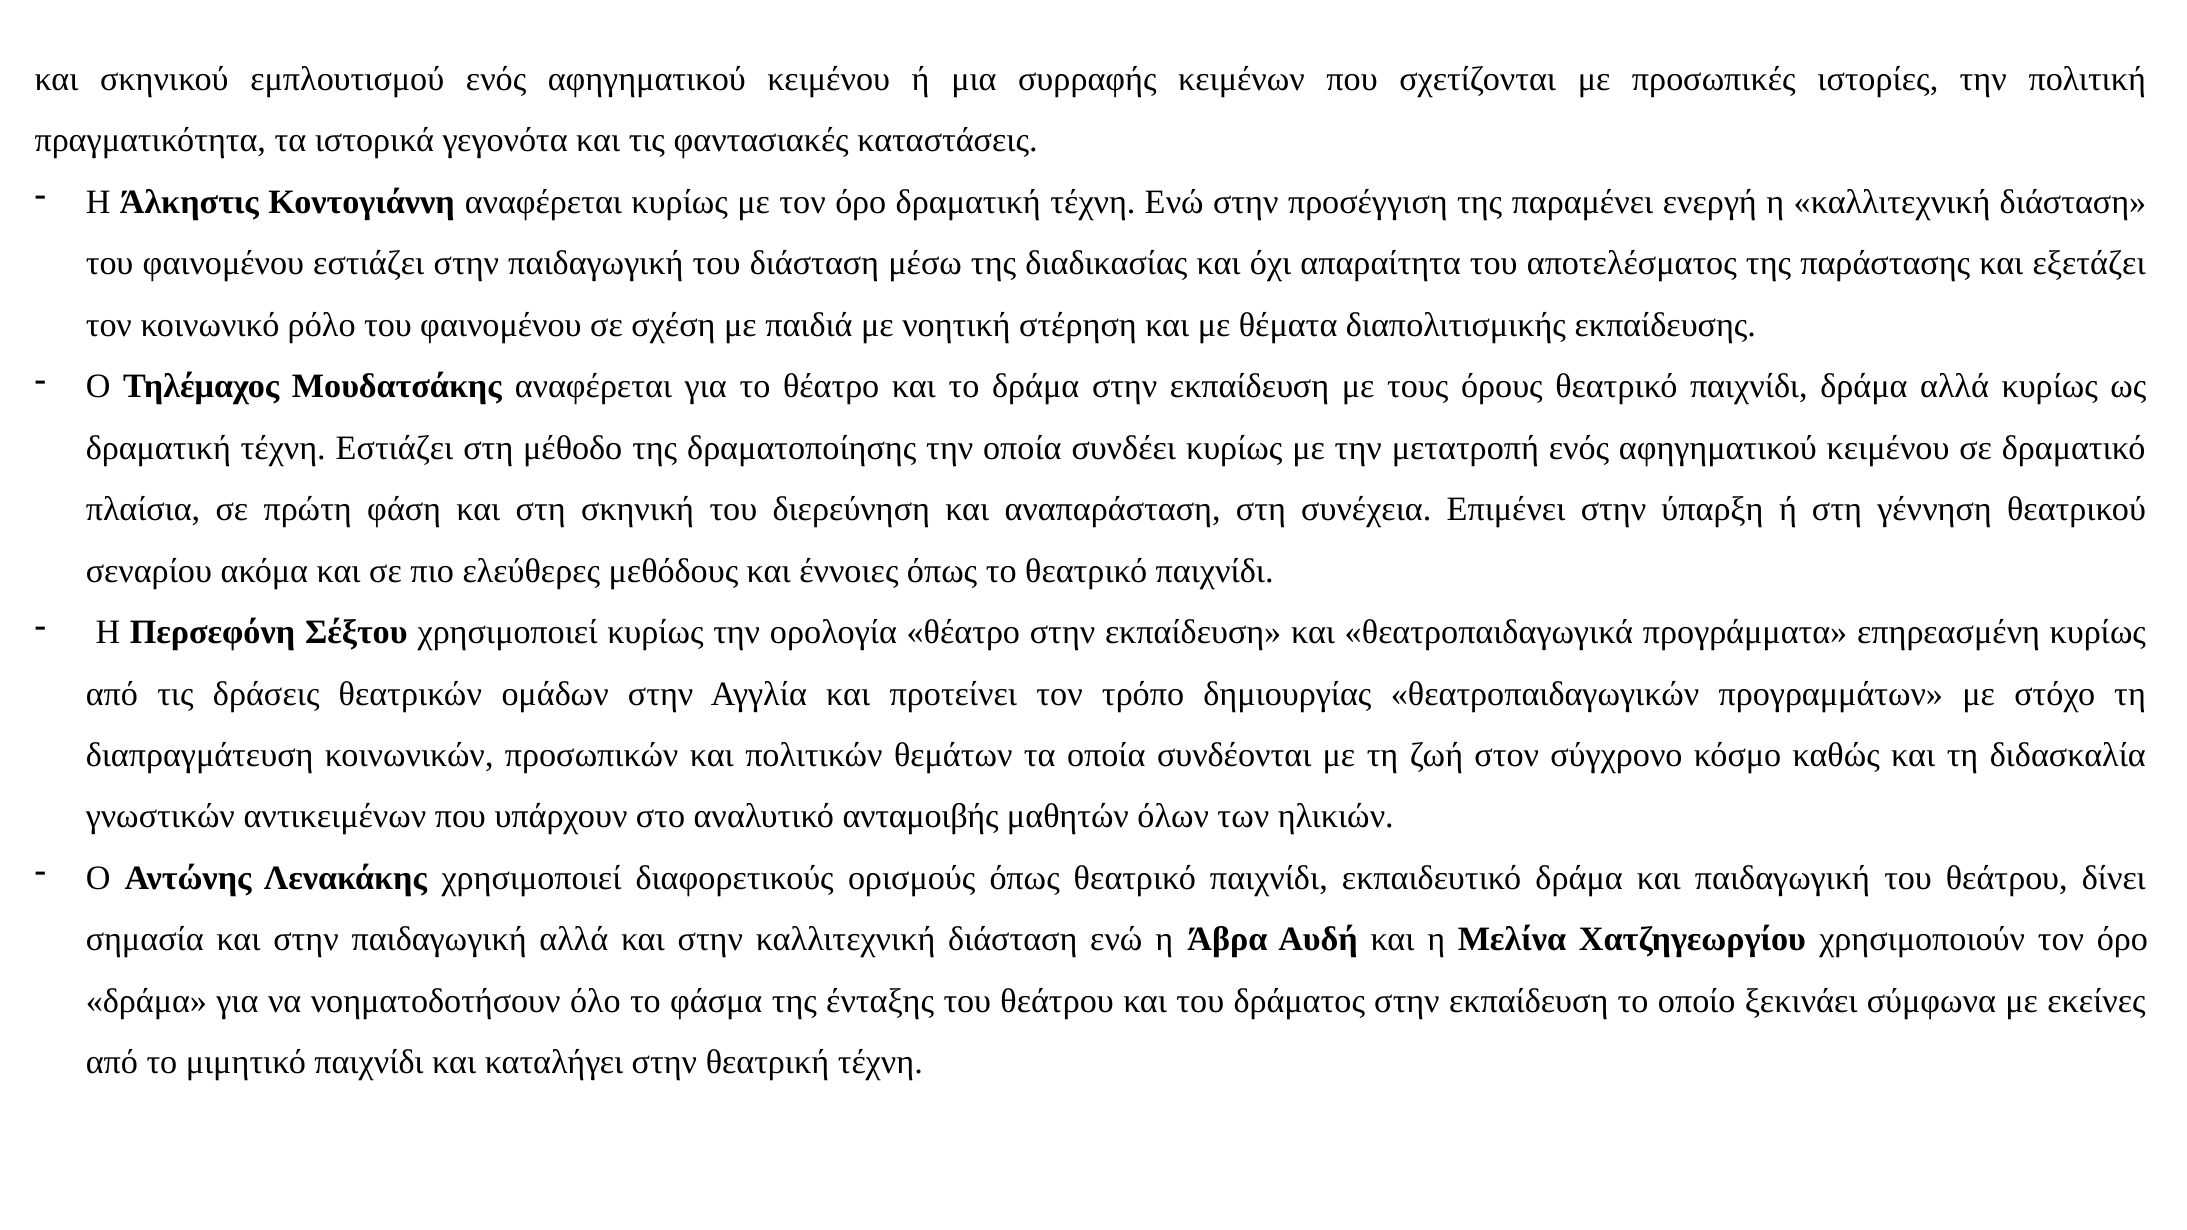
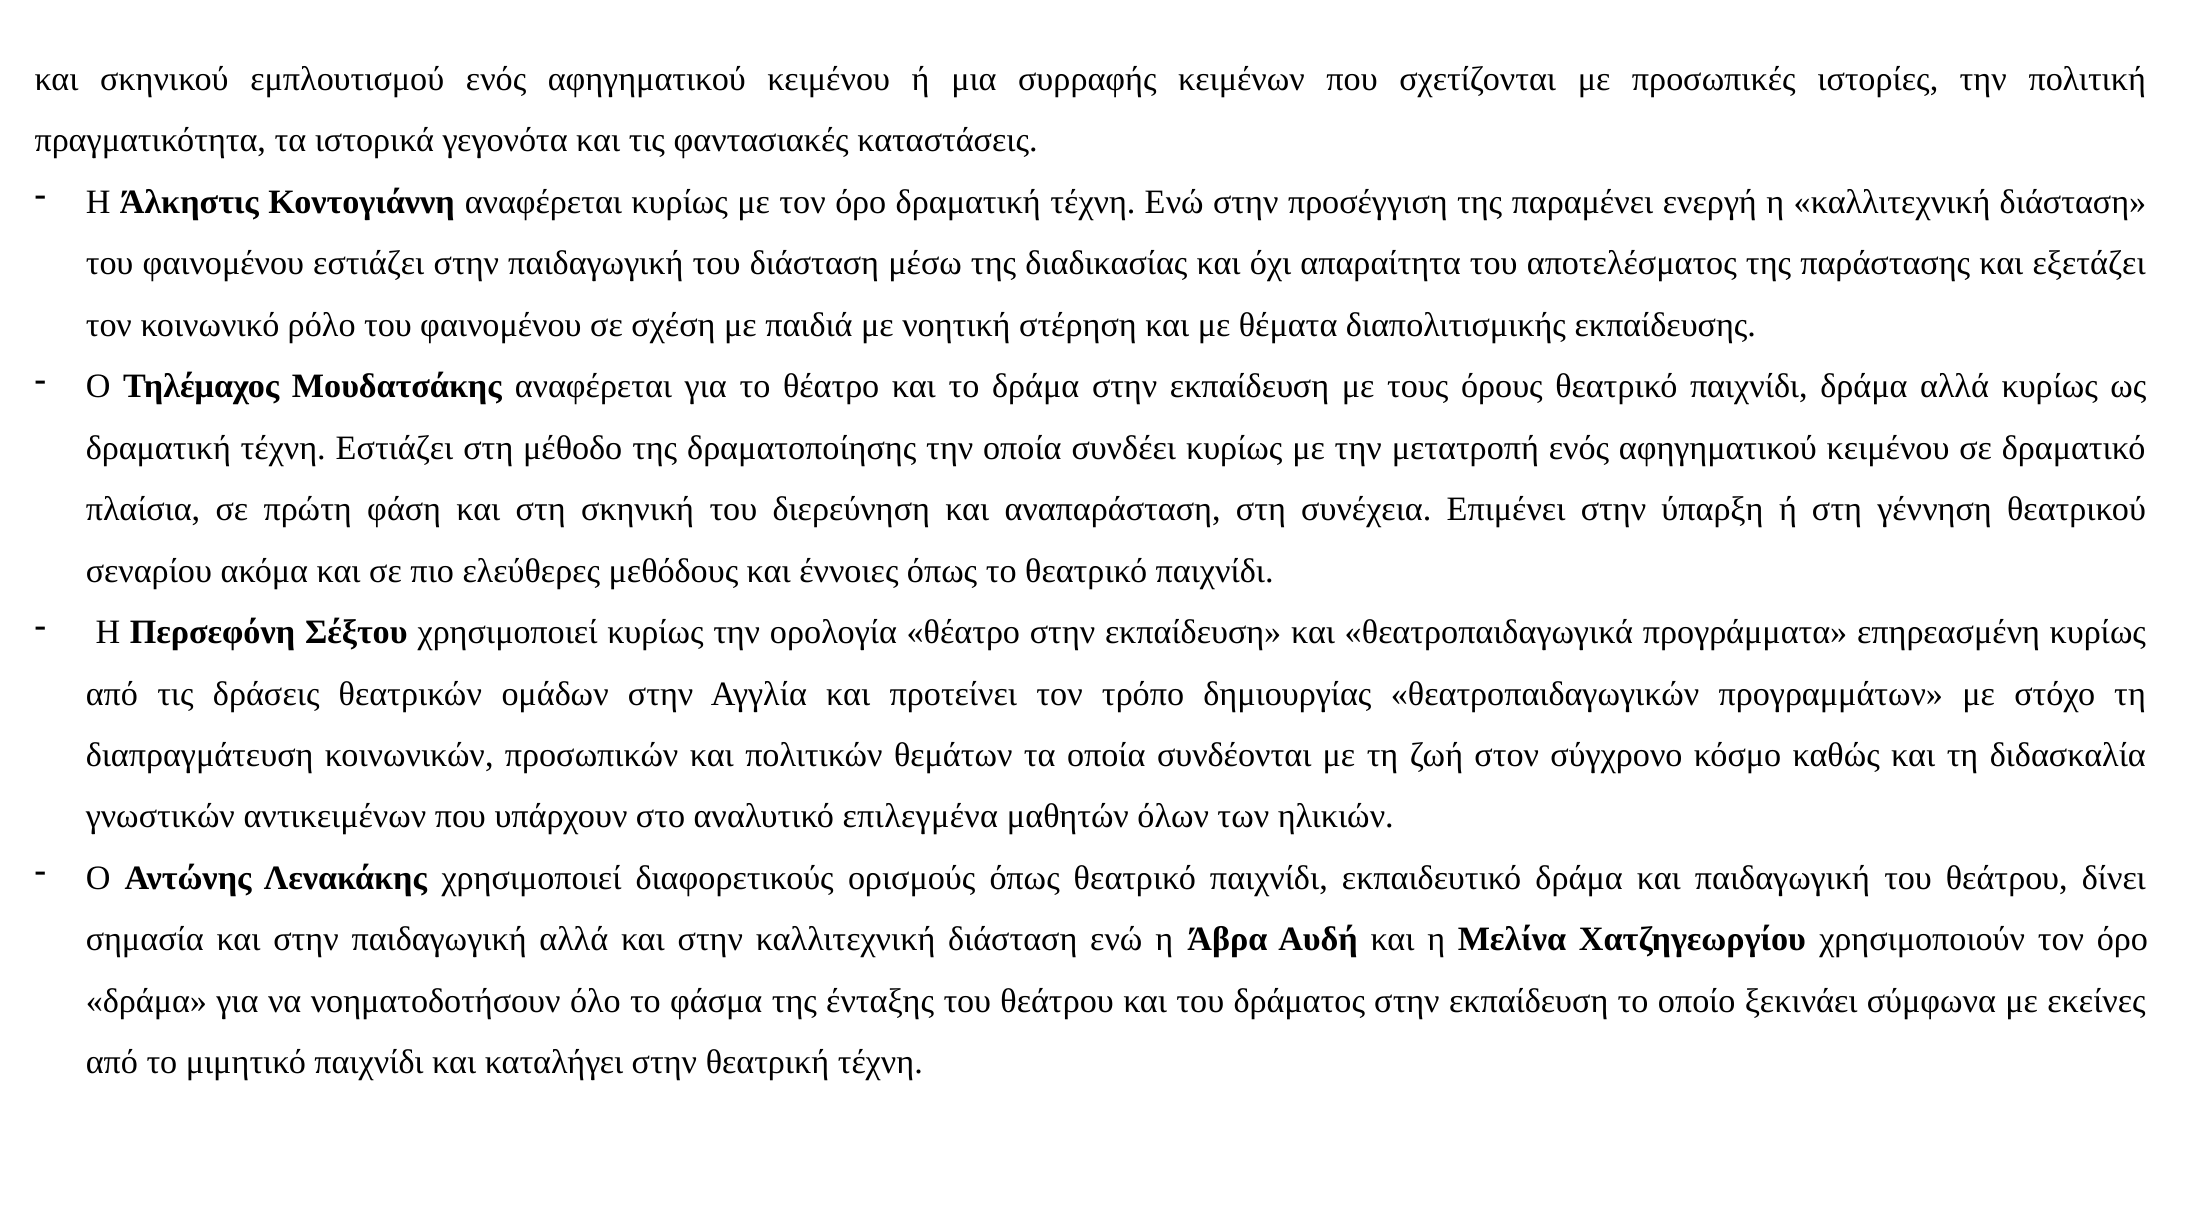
ανταμοιβής: ανταμοιβής -> επιλεγμένα
